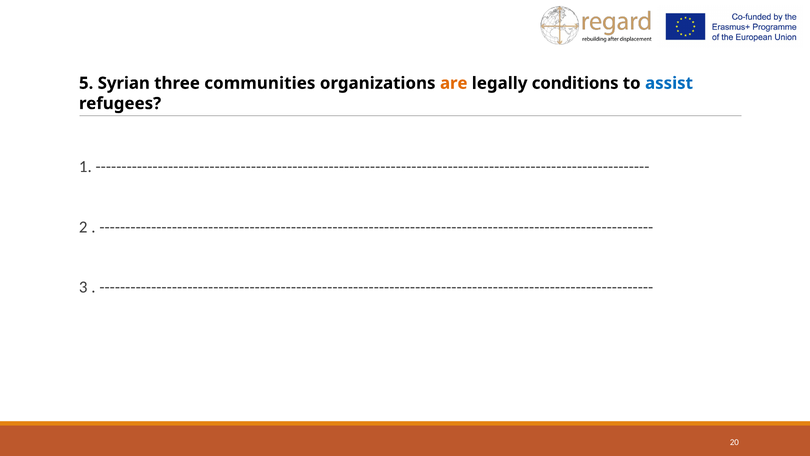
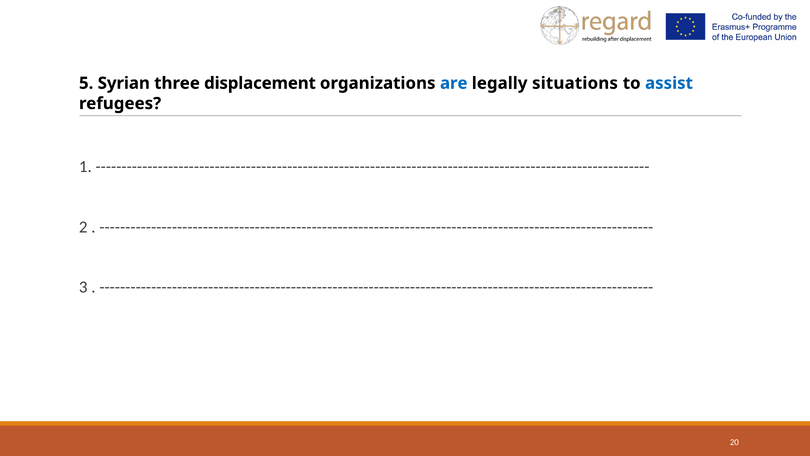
communities: communities -> displacement
are colour: orange -> blue
conditions: conditions -> situations
